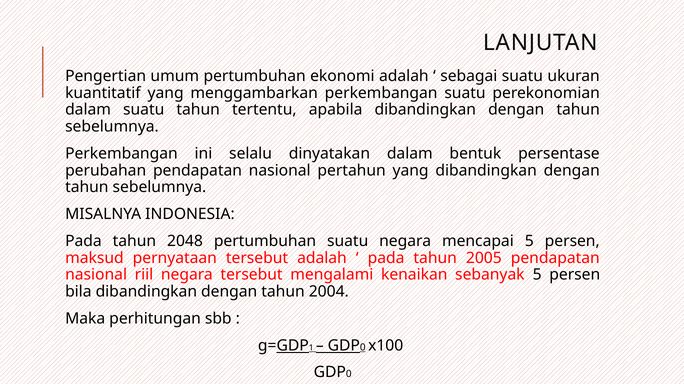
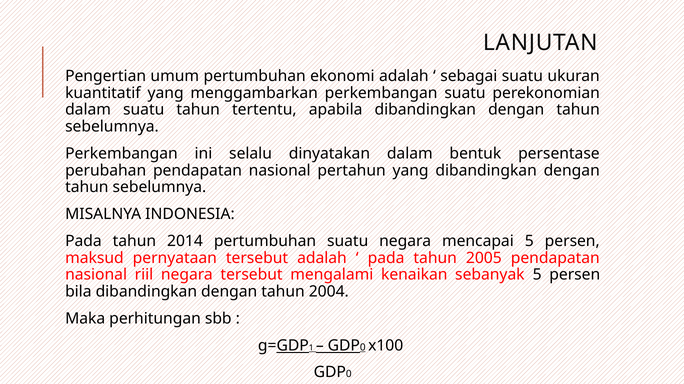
2048: 2048 -> 2014
